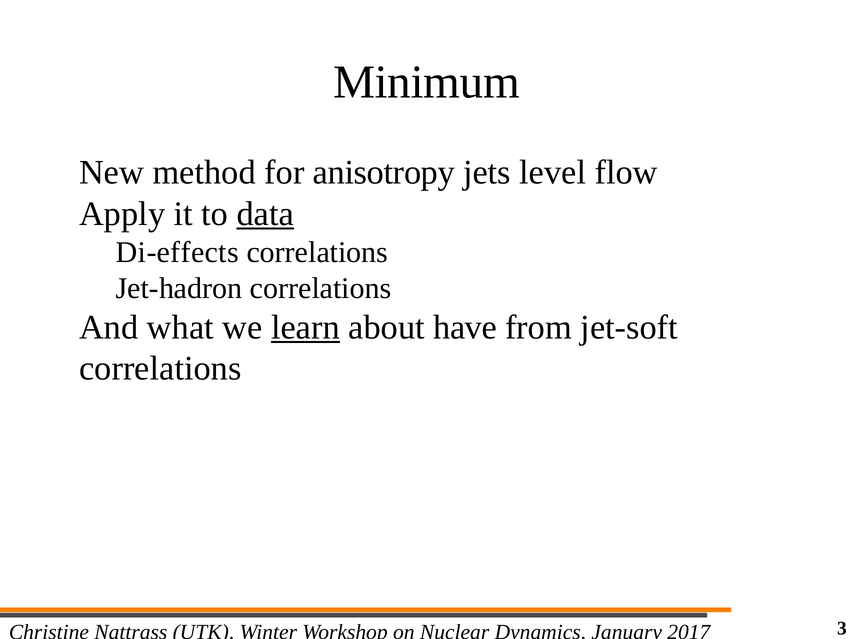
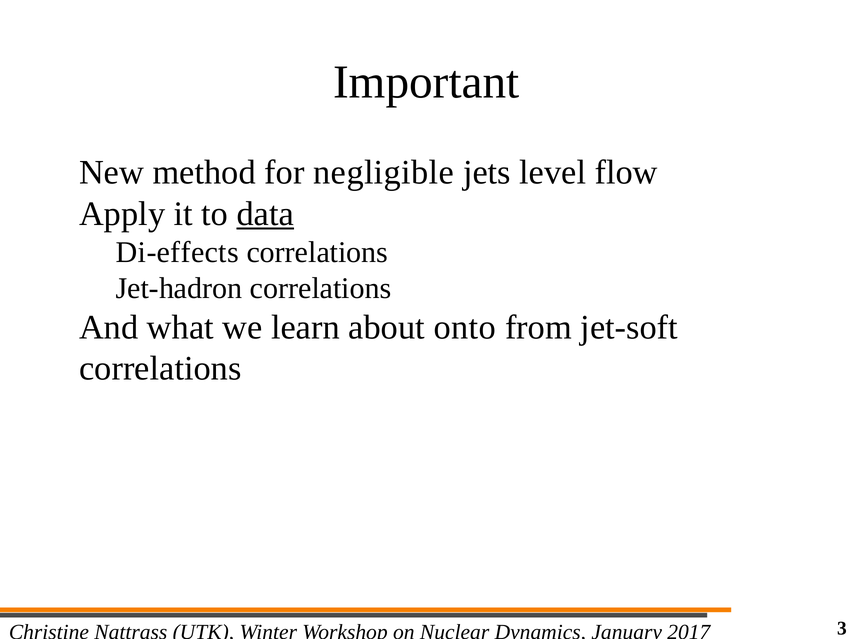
Minimum: Minimum -> Important
anisotropy: anisotropy -> negligible
learn underline: present -> none
have: have -> onto
